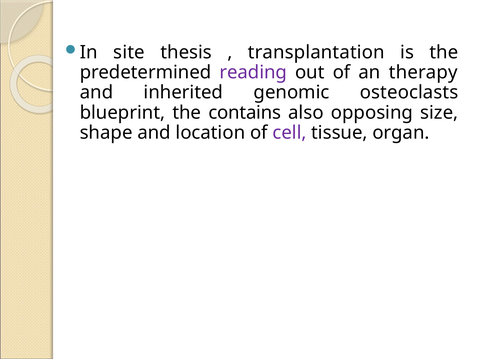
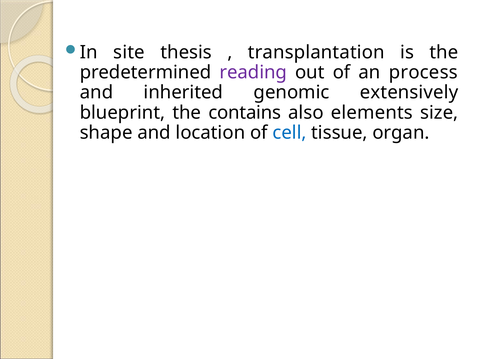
therapy: therapy -> process
osteoclasts: osteoclasts -> extensively
opposing: opposing -> elements
cell colour: purple -> blue
